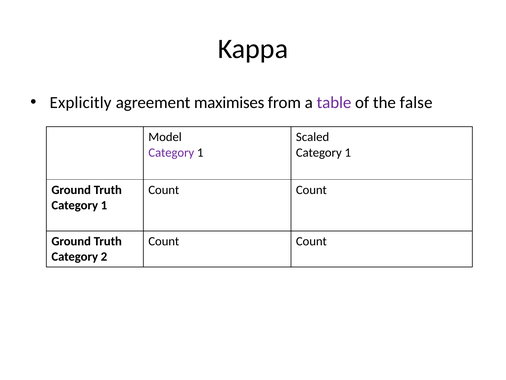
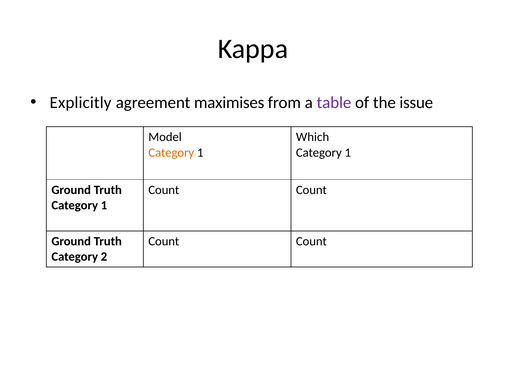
false: false -> issue
Scaled: Scaled -> Which
Category at (171, 152) colour: purple -> orange
